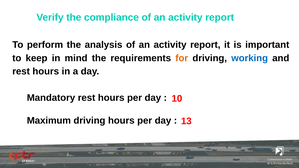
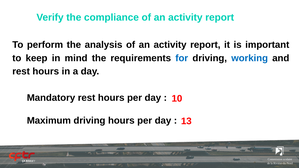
for colour: orange -> blue
